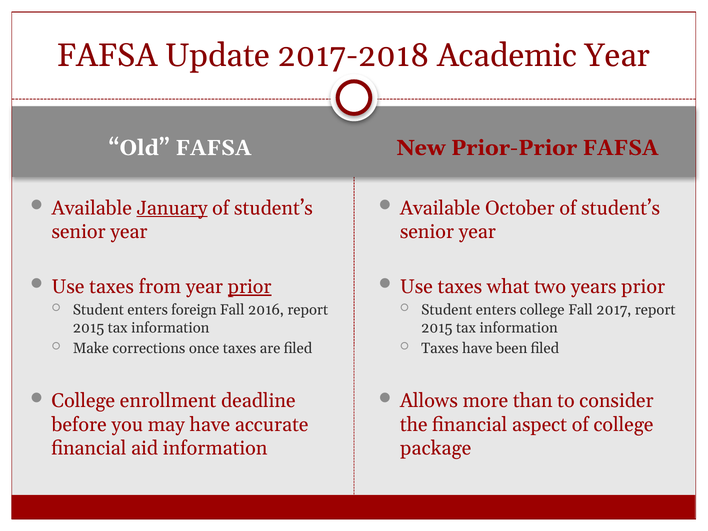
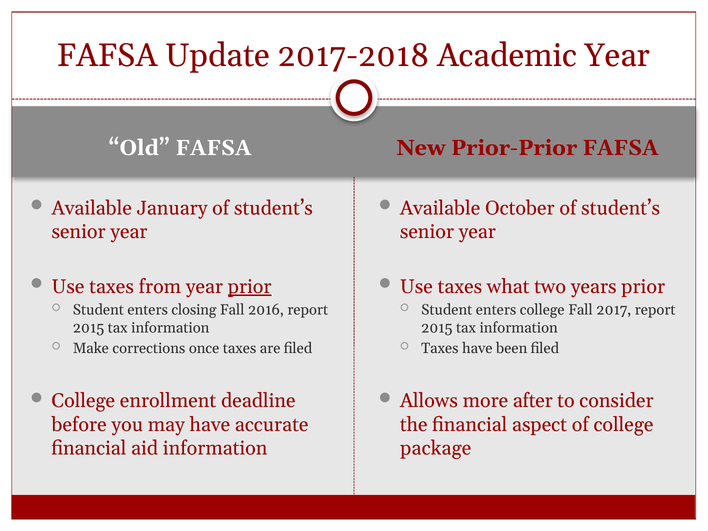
January underline: present -> none
foreign: foreign -> closing
than: than -> after
